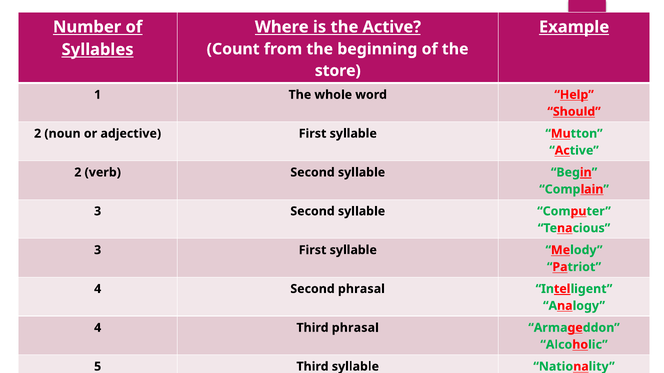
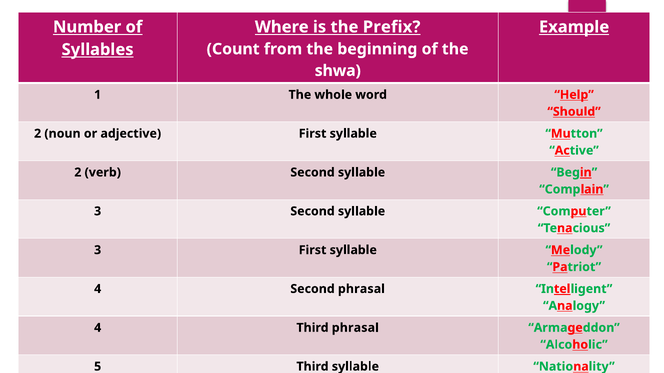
the Active: Active -> Prefix
store: store -> shwa
